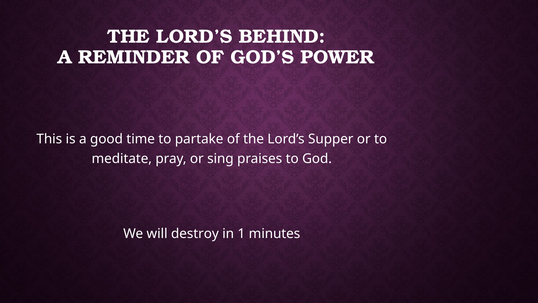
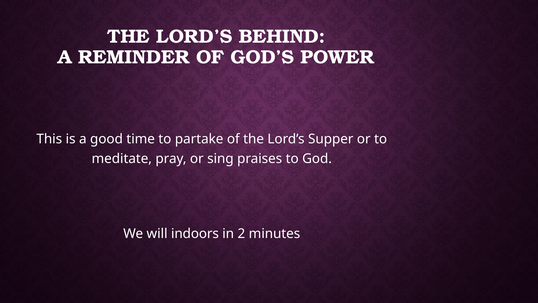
destroy: destroy -> indoors
1: 1 -> 2
